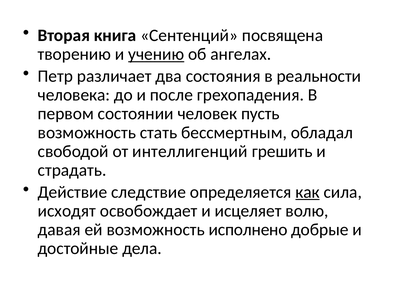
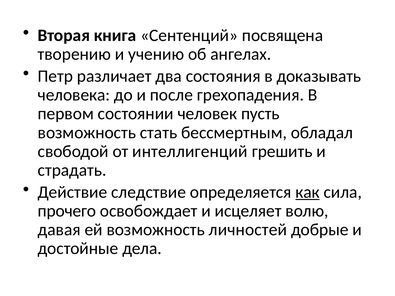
учению underline: present -> none
реальности: реальности -> доказывать
исходят: исходят -> прочего
исполнено: исполнено -> личностей
